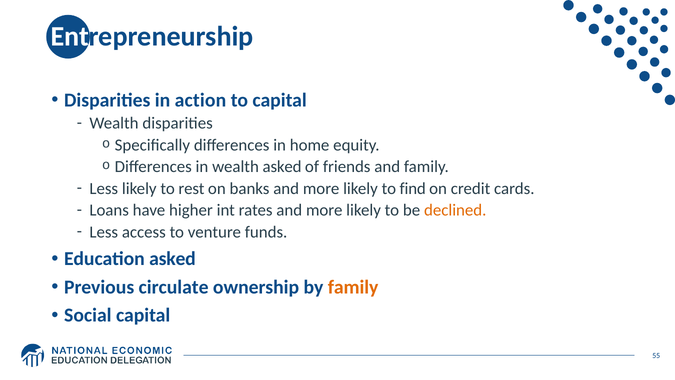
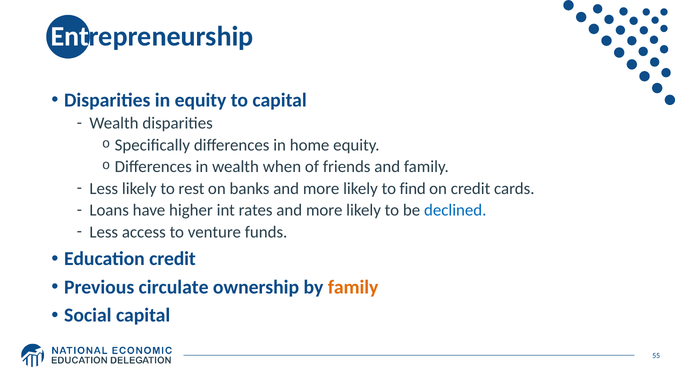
in action: action -> equity
wealth asked: asked -> when
declined colour: orange -> blue
Education asked: asked -> credit
